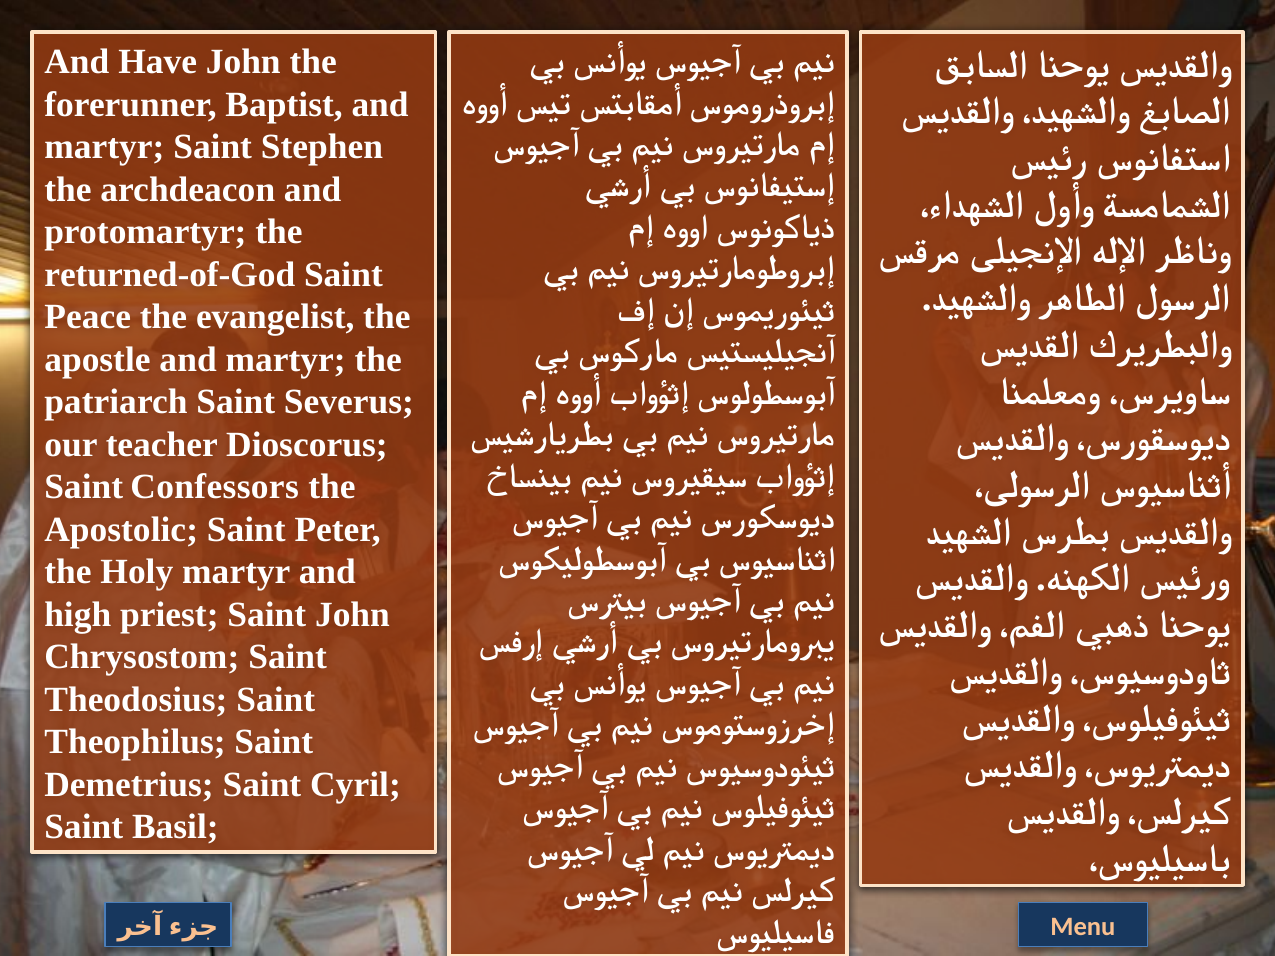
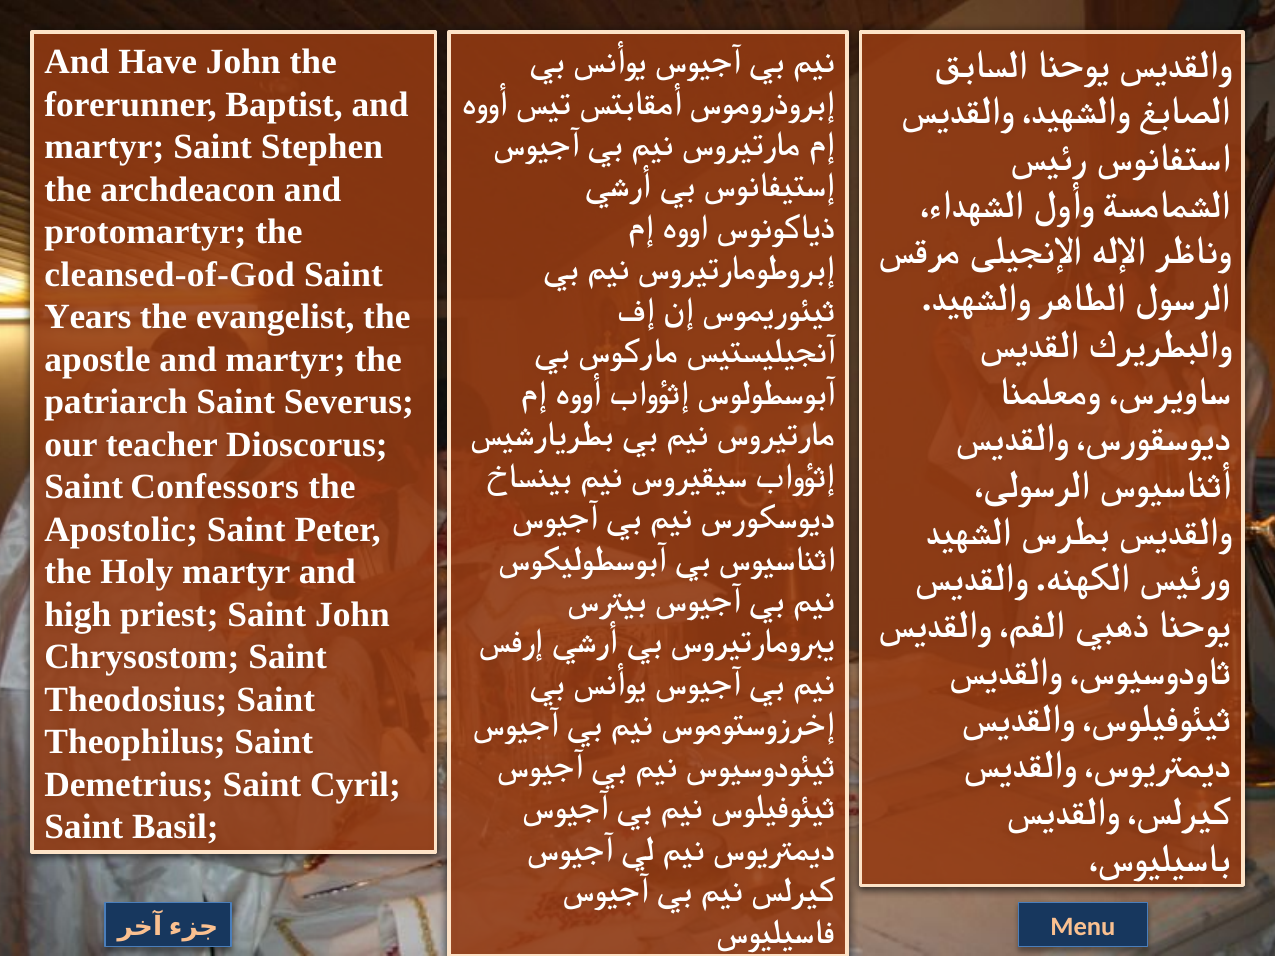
returned-of-God: returned-of-God -> cleansed-of-God
Peace: Peace -> Years
